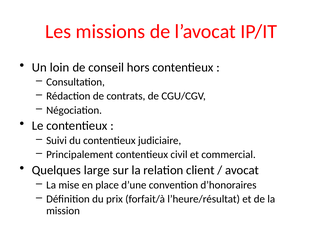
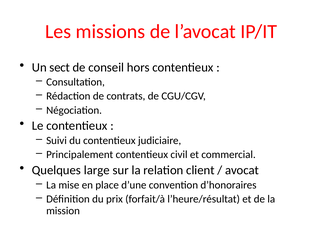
loin: loin -> sect
